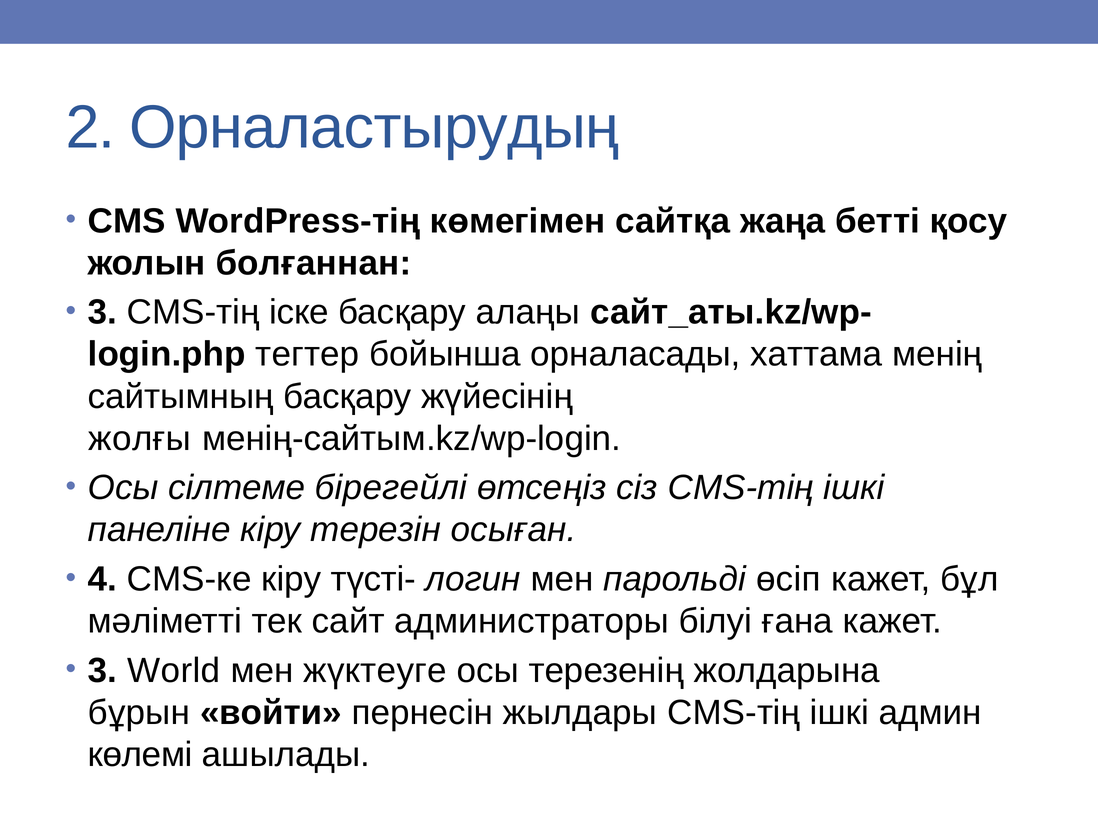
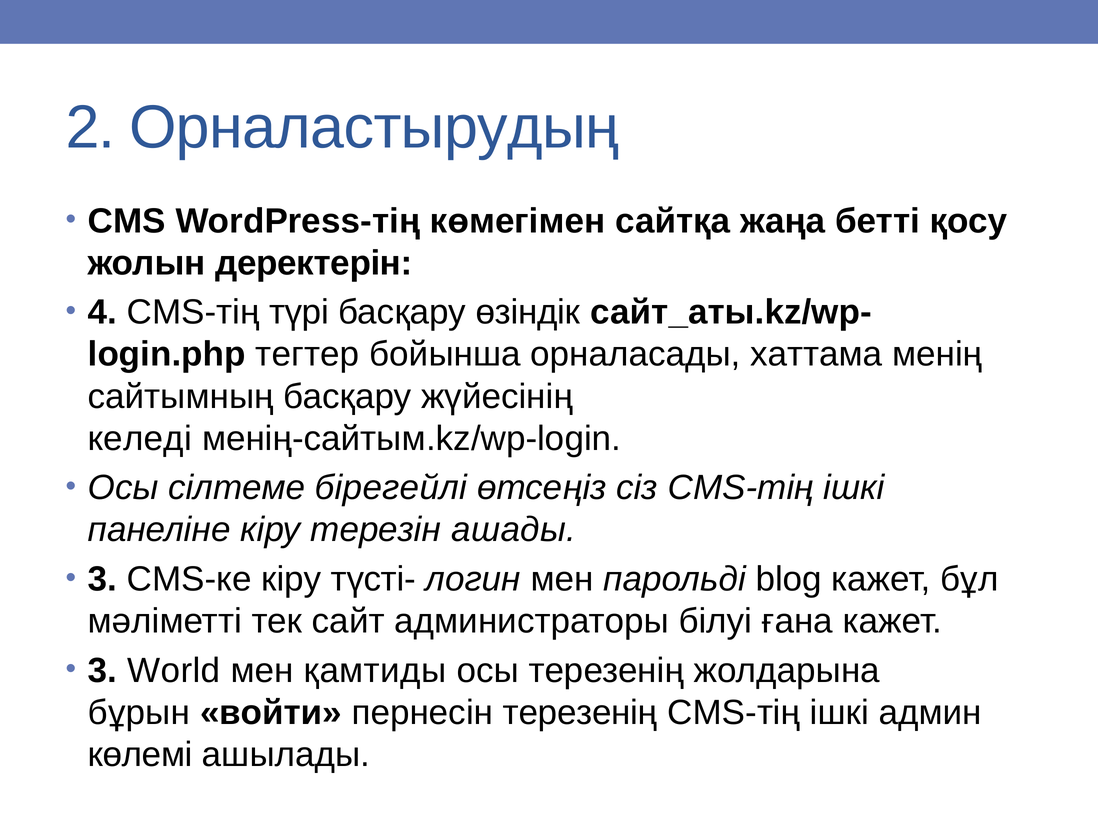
болғаннан: болғаннан -> деректерін
3 at (102, 313): 3 -> 4
іске: іске -> түрі
алаңы: алаңы -> өзіндік
жолғы: жолғы -> келеді
осыған: осыған -> ашады
4 at (102, 580): 4 -> 3
өсіп: өсіп -> blog
жүктеуге: жүктеуге -> қамтиды
пернесін жылдары: жылдары -> терезенің
